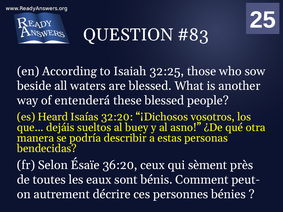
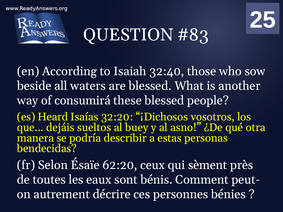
32:25: 32:25 -> 32:40
entenderá: entenderá -> consumirá
36:20: 36:20 -> 62:20
